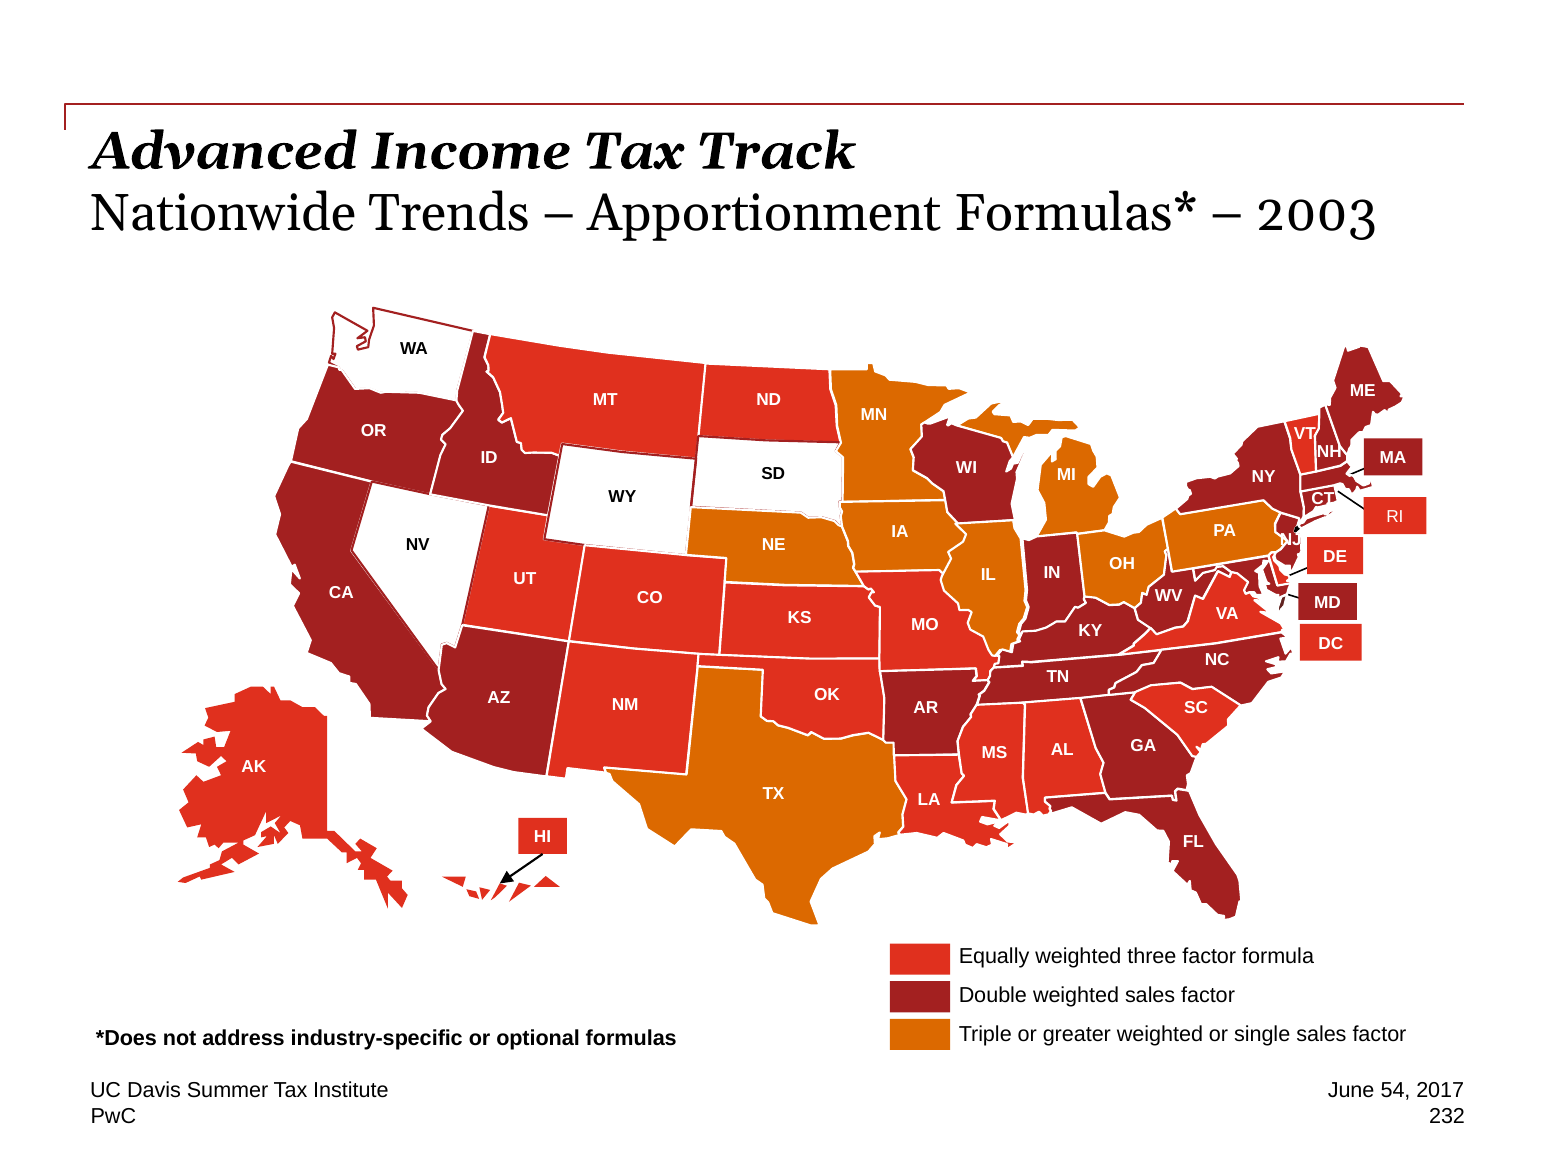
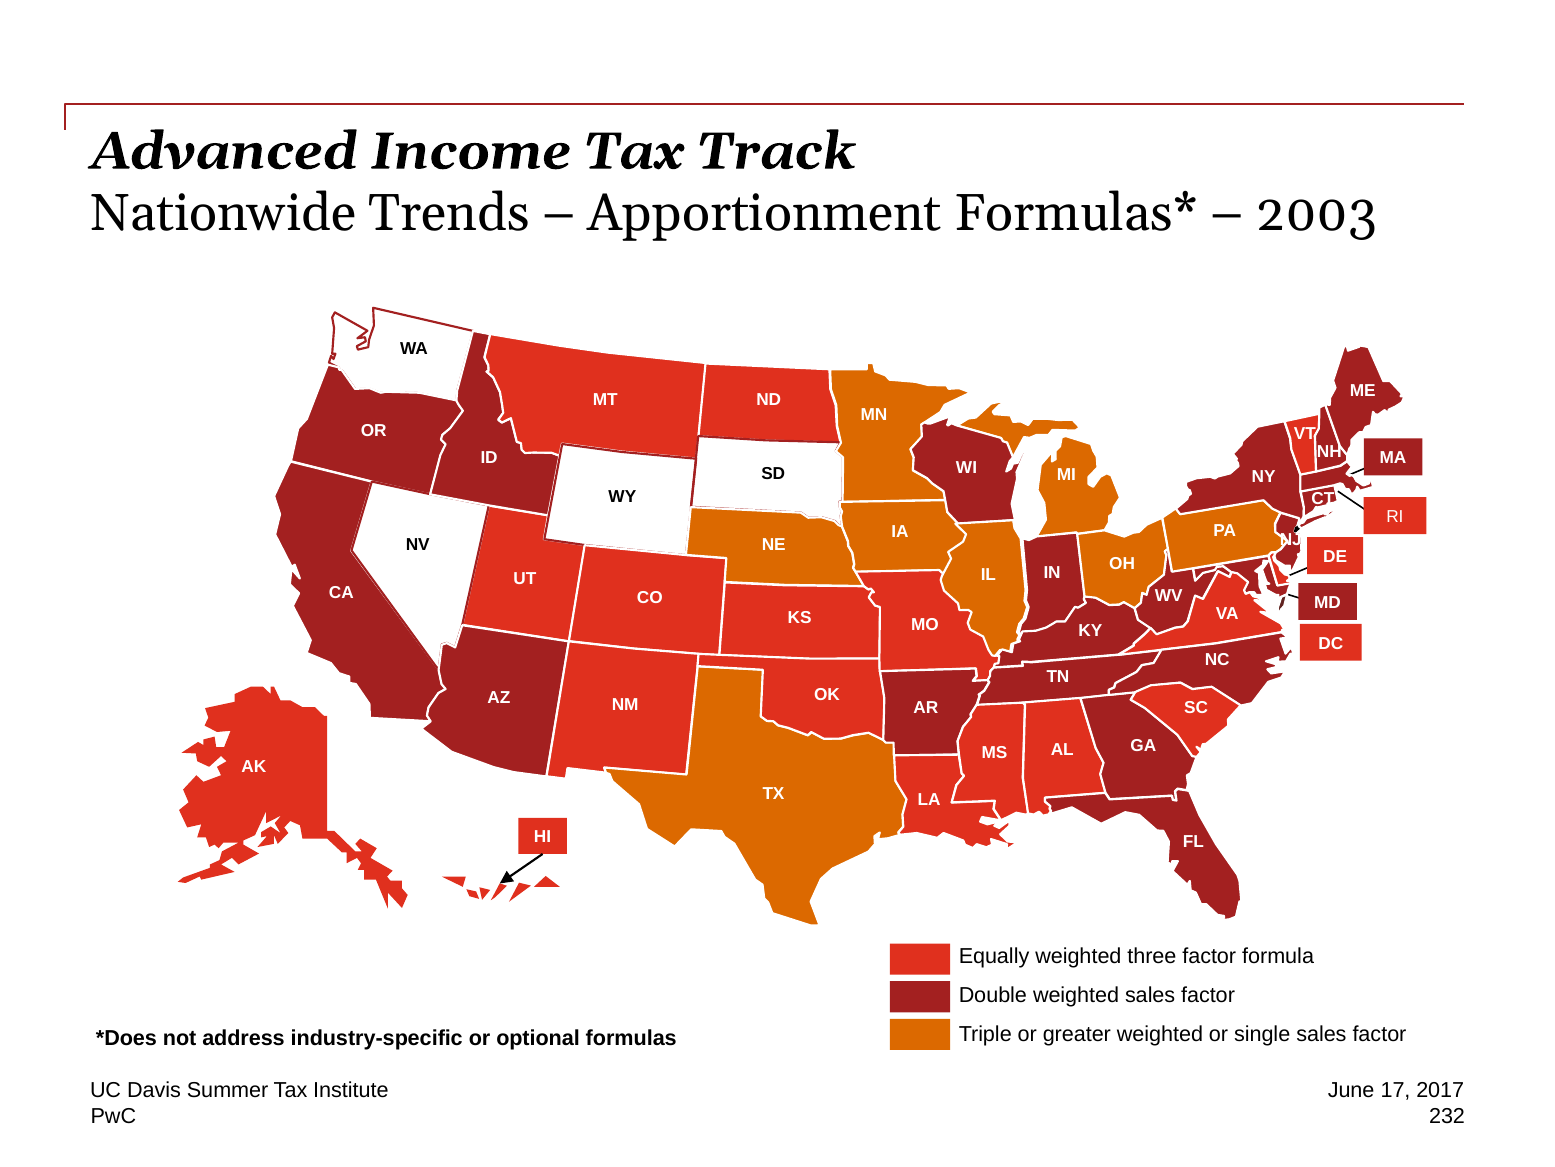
54: 54 -> 17
